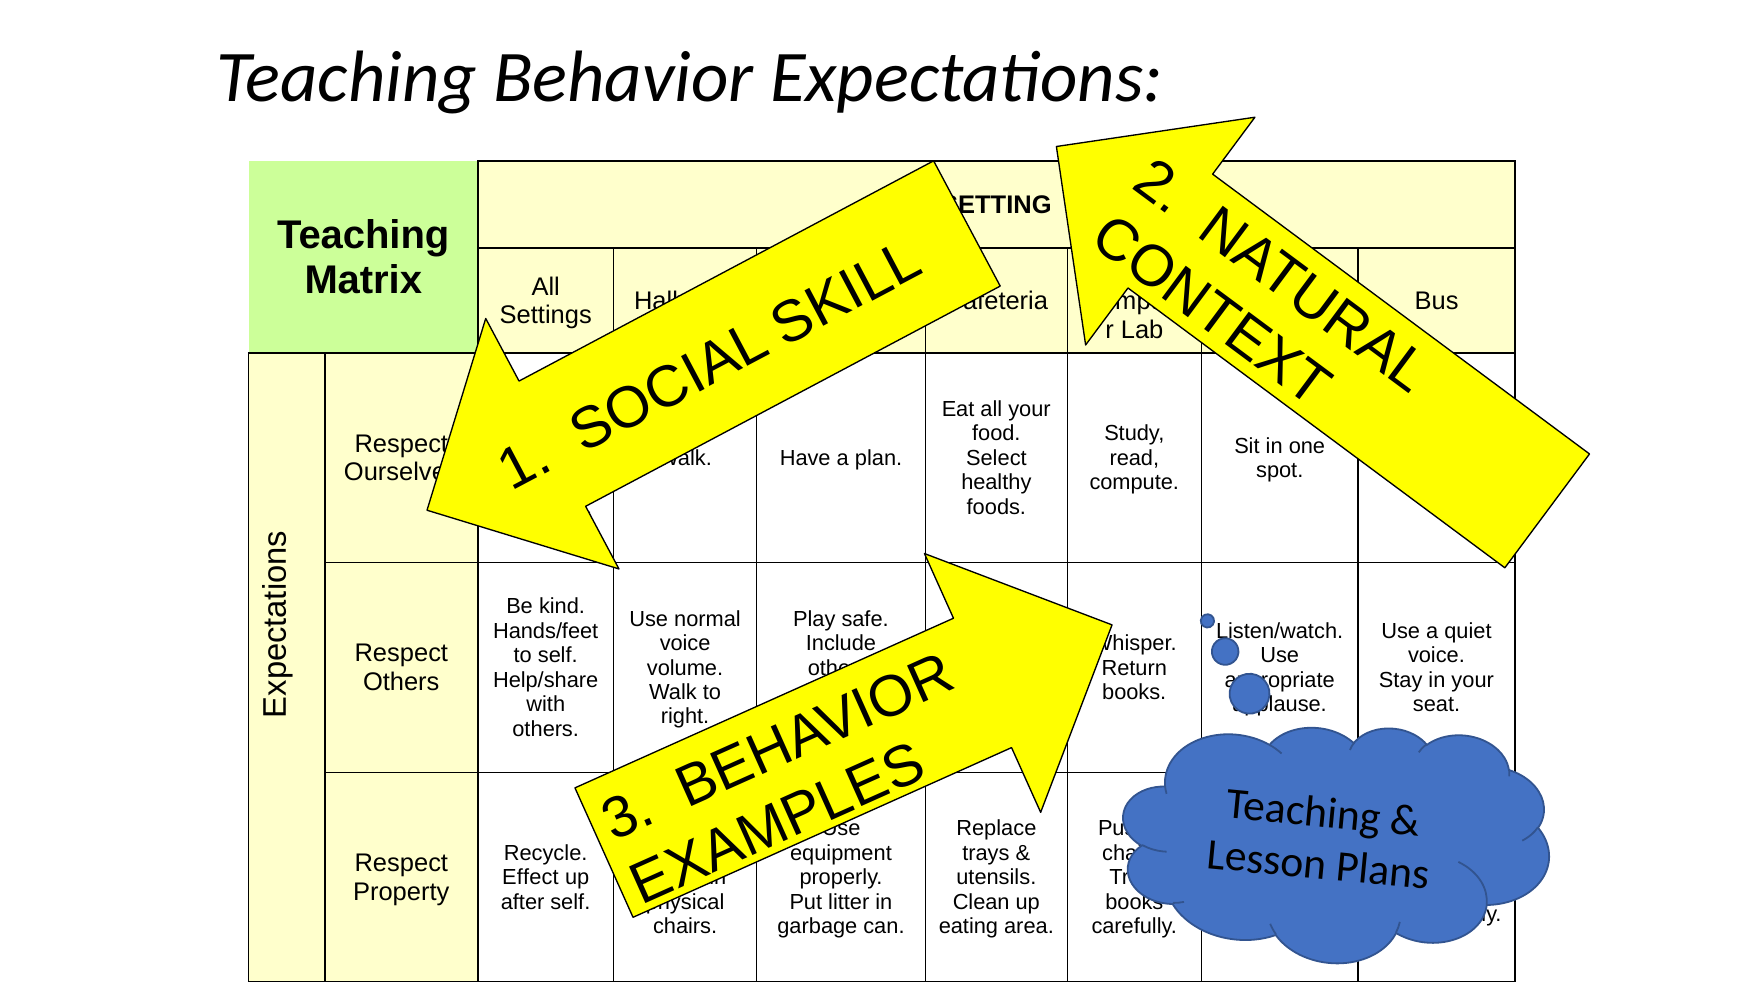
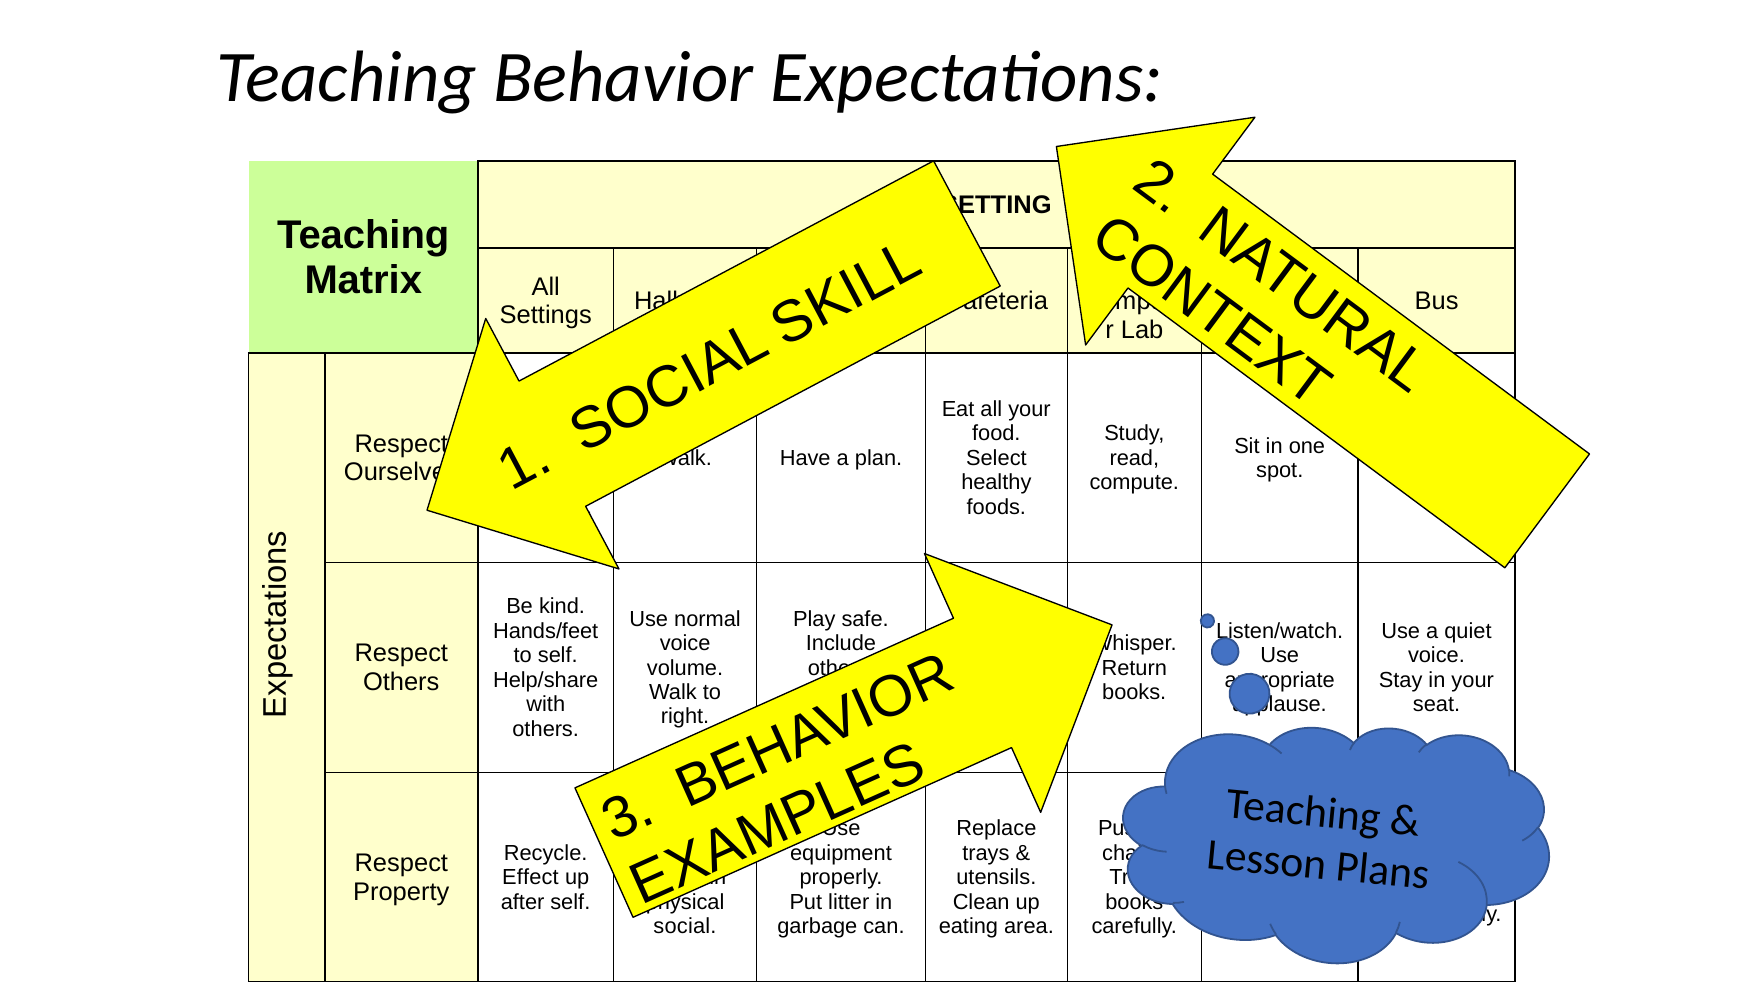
chairs at (685, 927): chairs -> social
